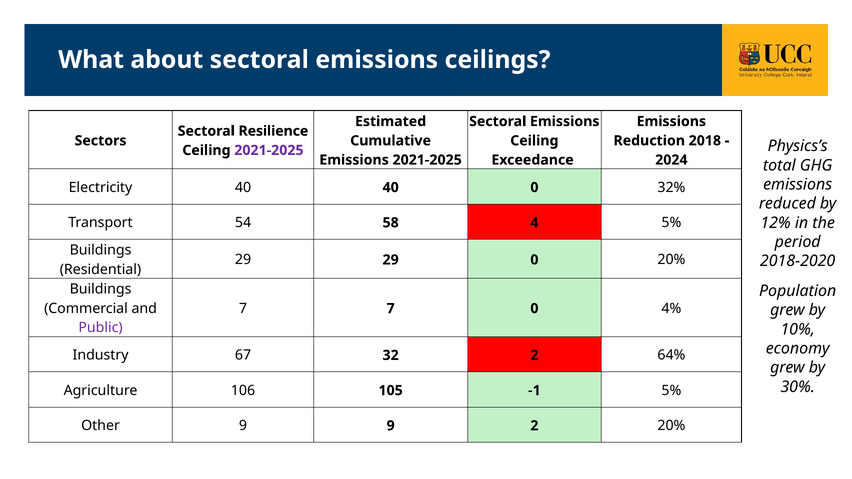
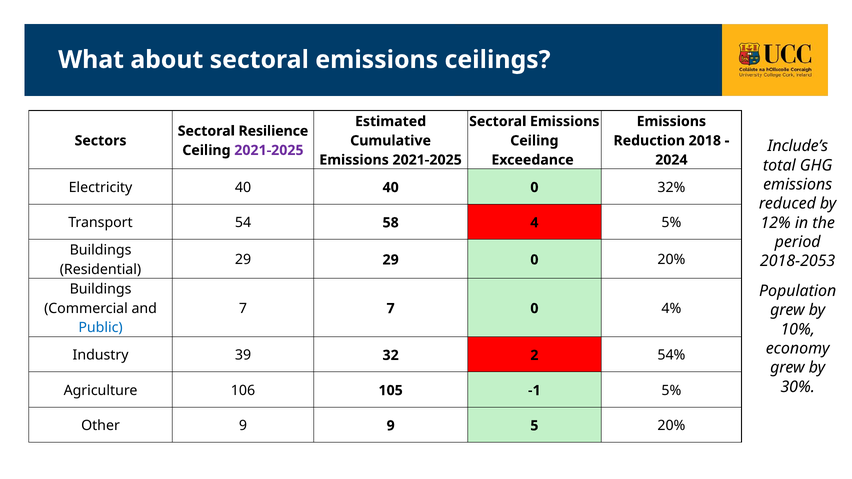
Physics’s: Physics’s -> Include’s
2018-2020: 2018-2020 -> 2018-2053
Public colour: purple -> blue
67: 67 -> 39
64%: 64% -> 54%
9 2: 2 -> 5
